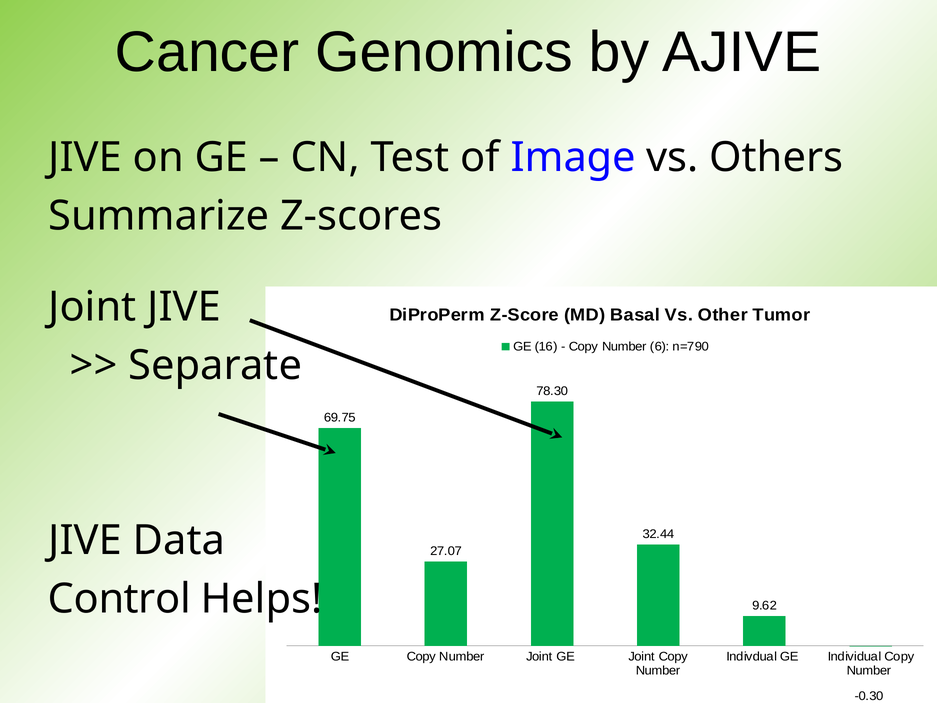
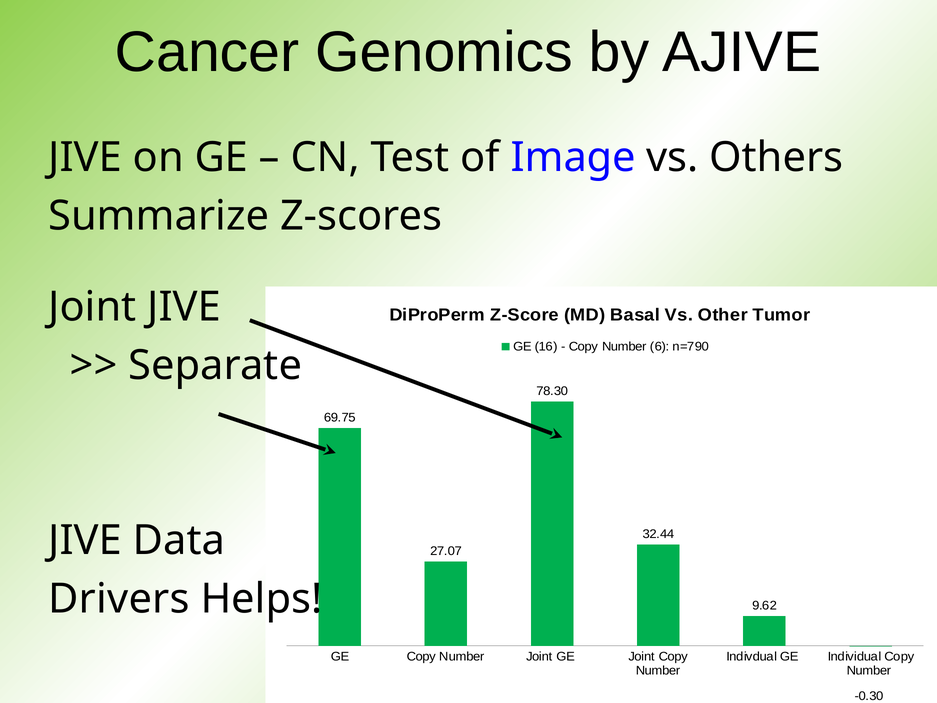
Control: Control -> Drivers
